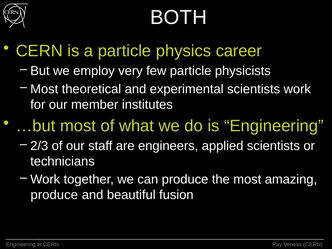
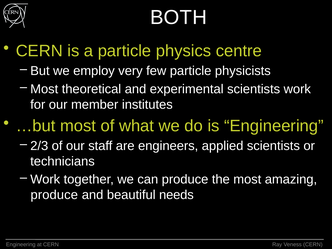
career: career -> centre
fusion: fusion -> needs
